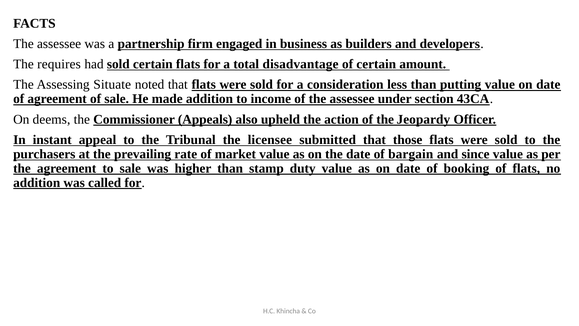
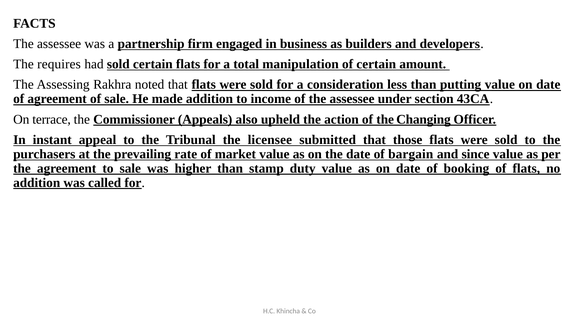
disadvantage: disadvantage -> manipulation
Situate: Situate -> Rakhra
deems: deems -> terrace
Jeopardy: Jeopardy -> Changing
